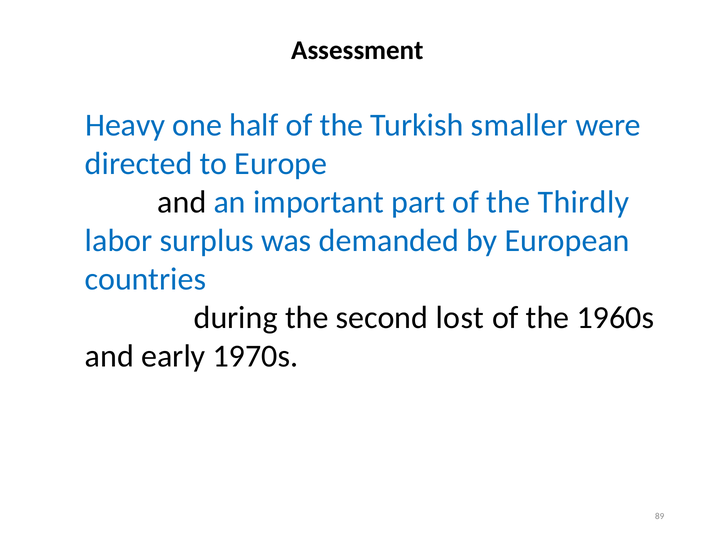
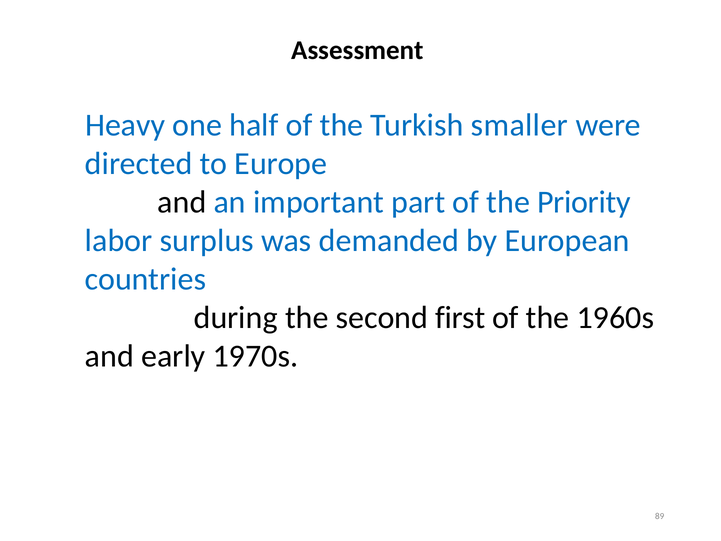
Thirdly: Thirdly -> Priority
lost: lost -> first
